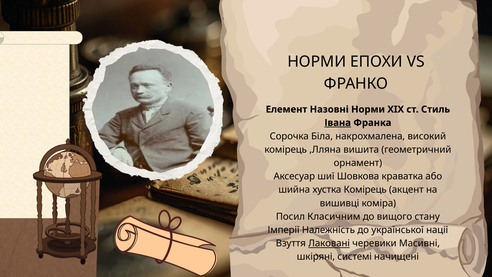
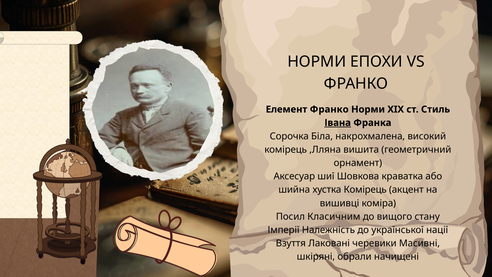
Елемент Назовні: Назовні -> Франко
Лаковані underline: present -> none
системі: системі -> обрали
